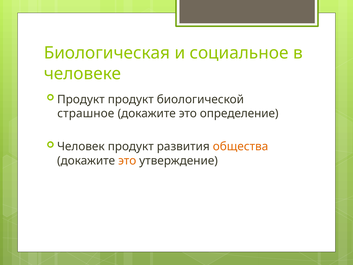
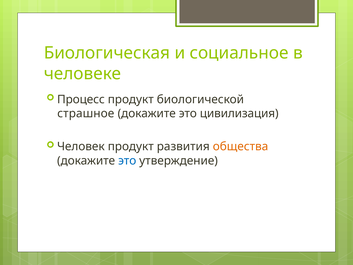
Продукт at (81, 99): Продукт -> Процесс
определение: определение -> цивилизация
это at (127, 161) colour: orange -> blue
